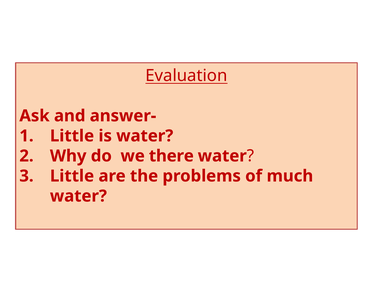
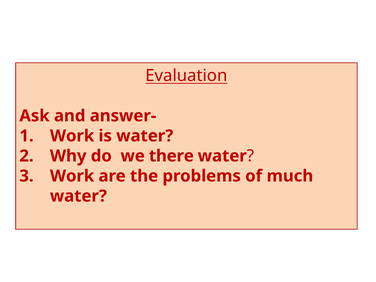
Little at (72, 136): Little -> Work
Little at (72, 176): Little -> Work
